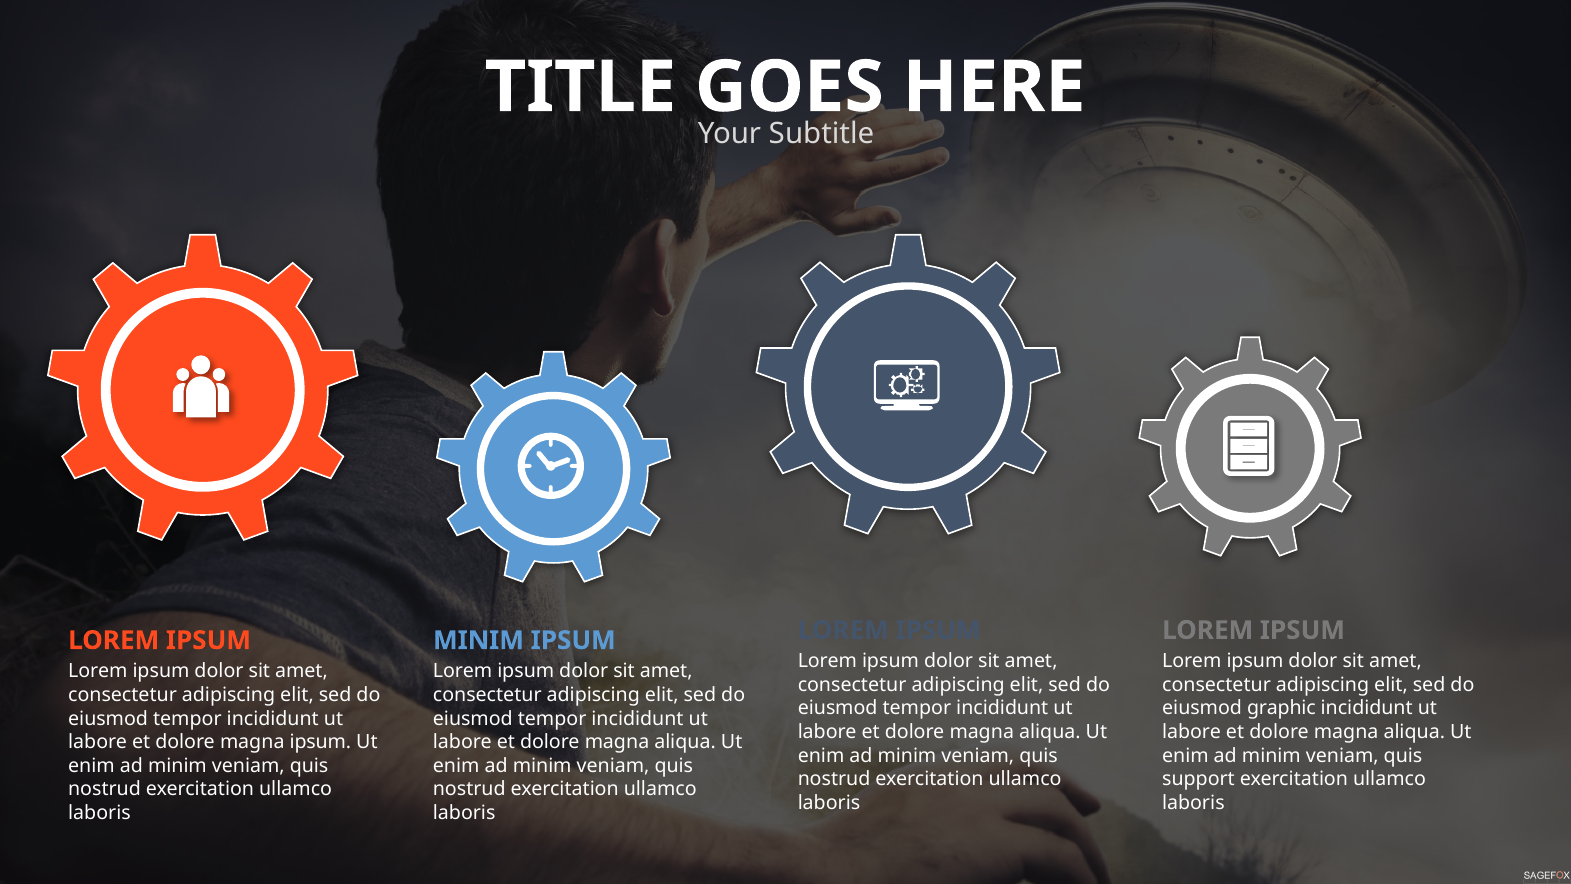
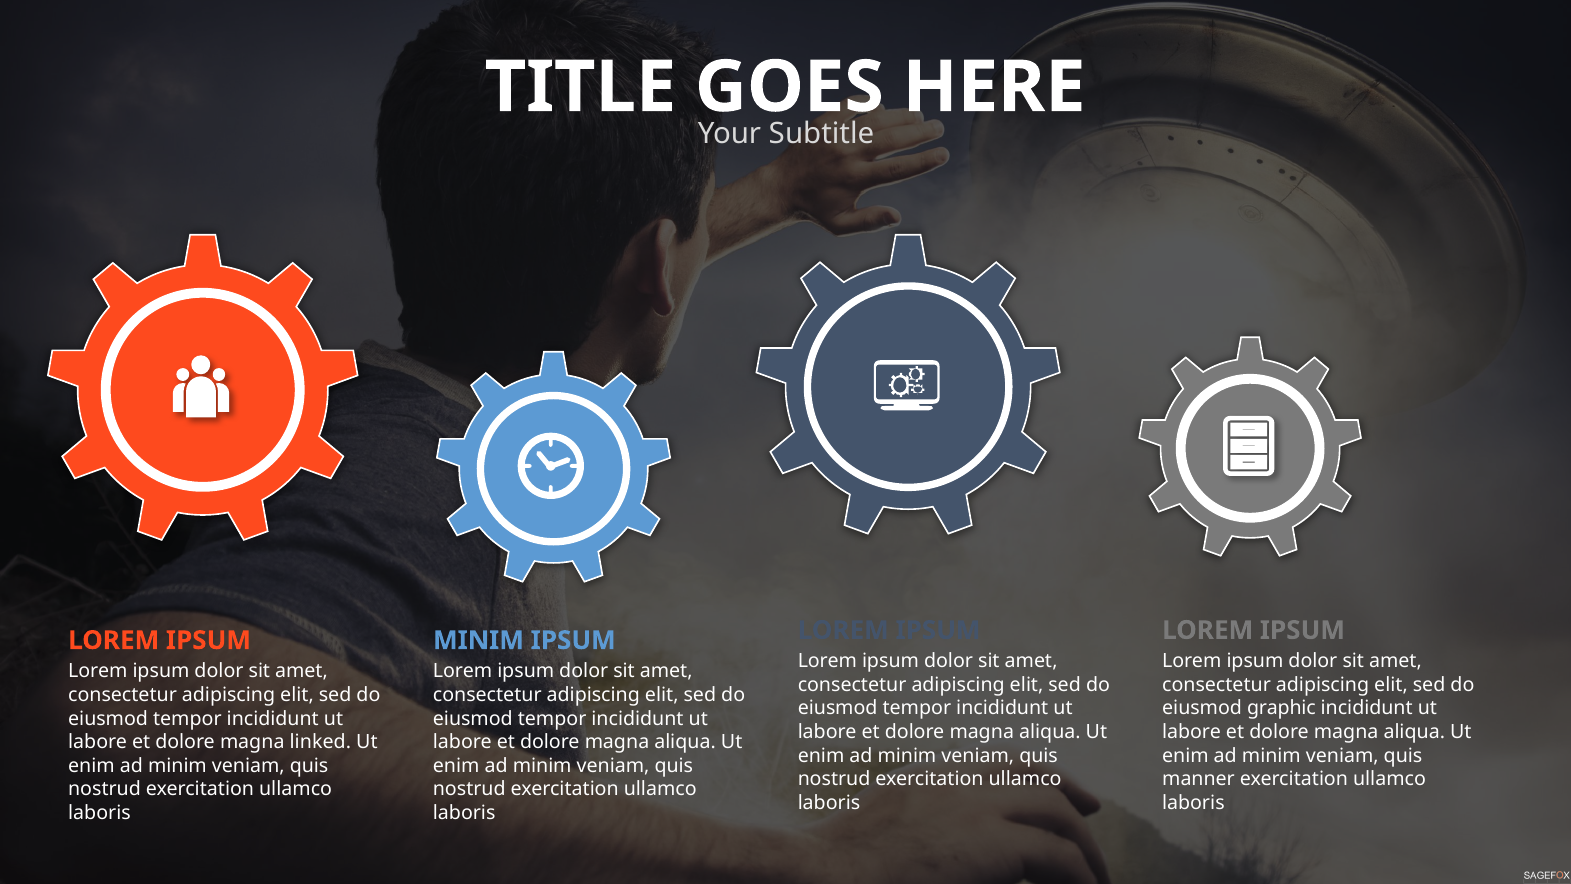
magna ipsum: ipsum -> linked
support: support -> manner
